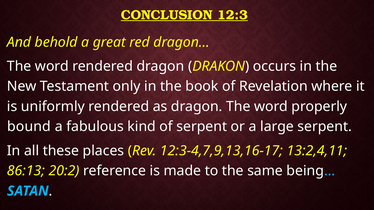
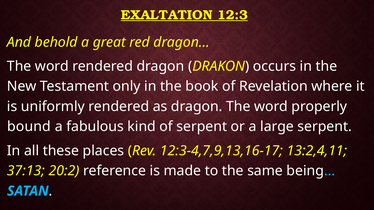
CONCLUSION: CONCLUSION -> EXALTATION
86:13: 86:13 -> 37:13
